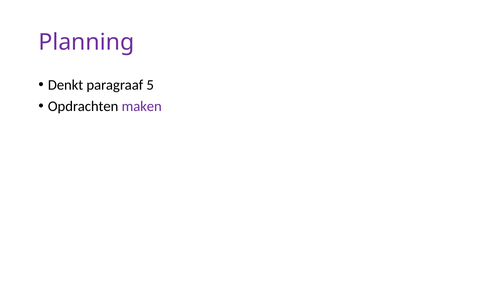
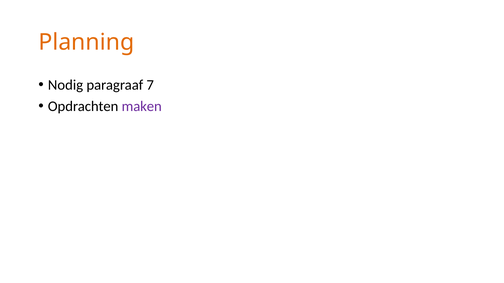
Planning colour: purple -> orange
Denkt: Denkt -> Nodig
5: 5 -> 7
